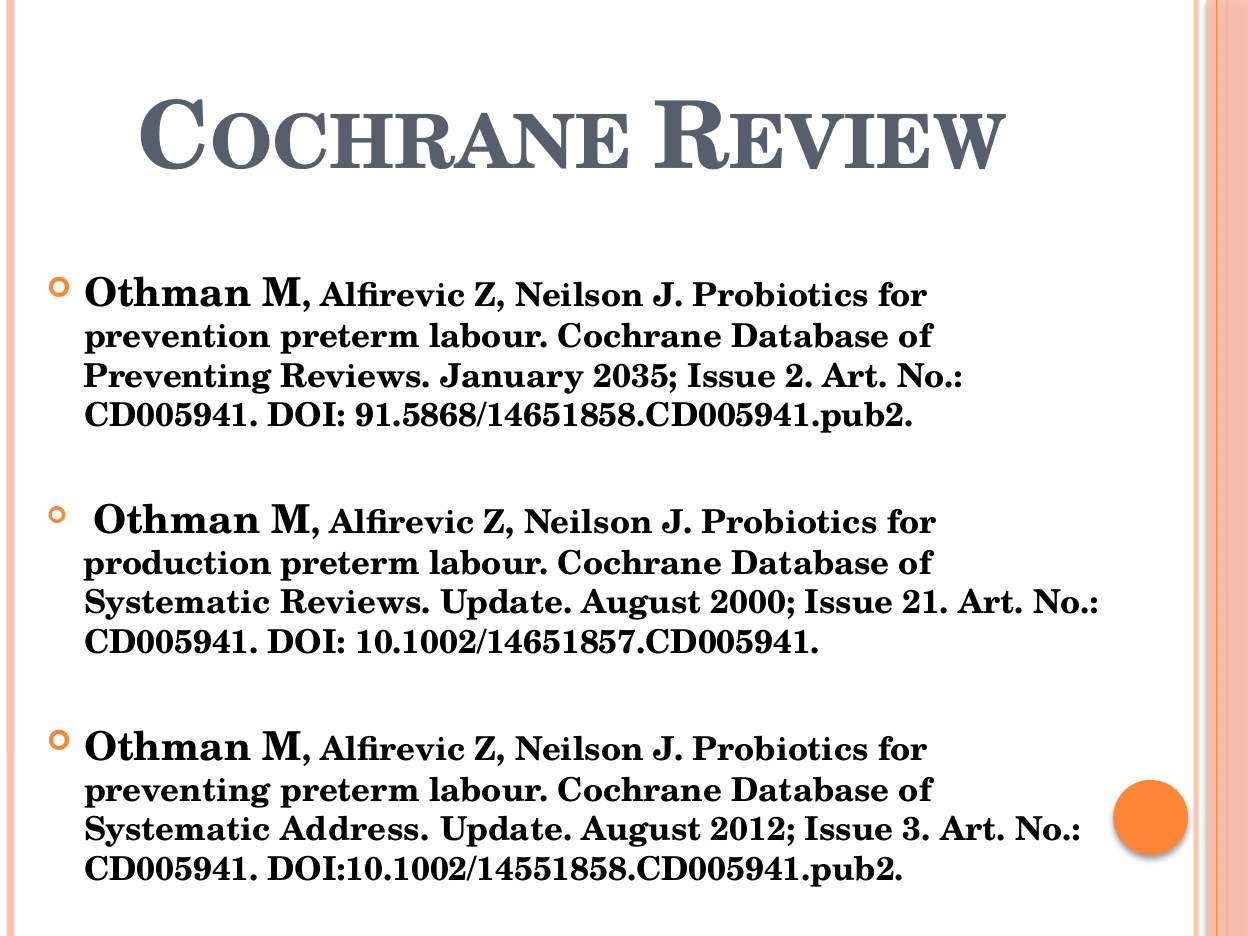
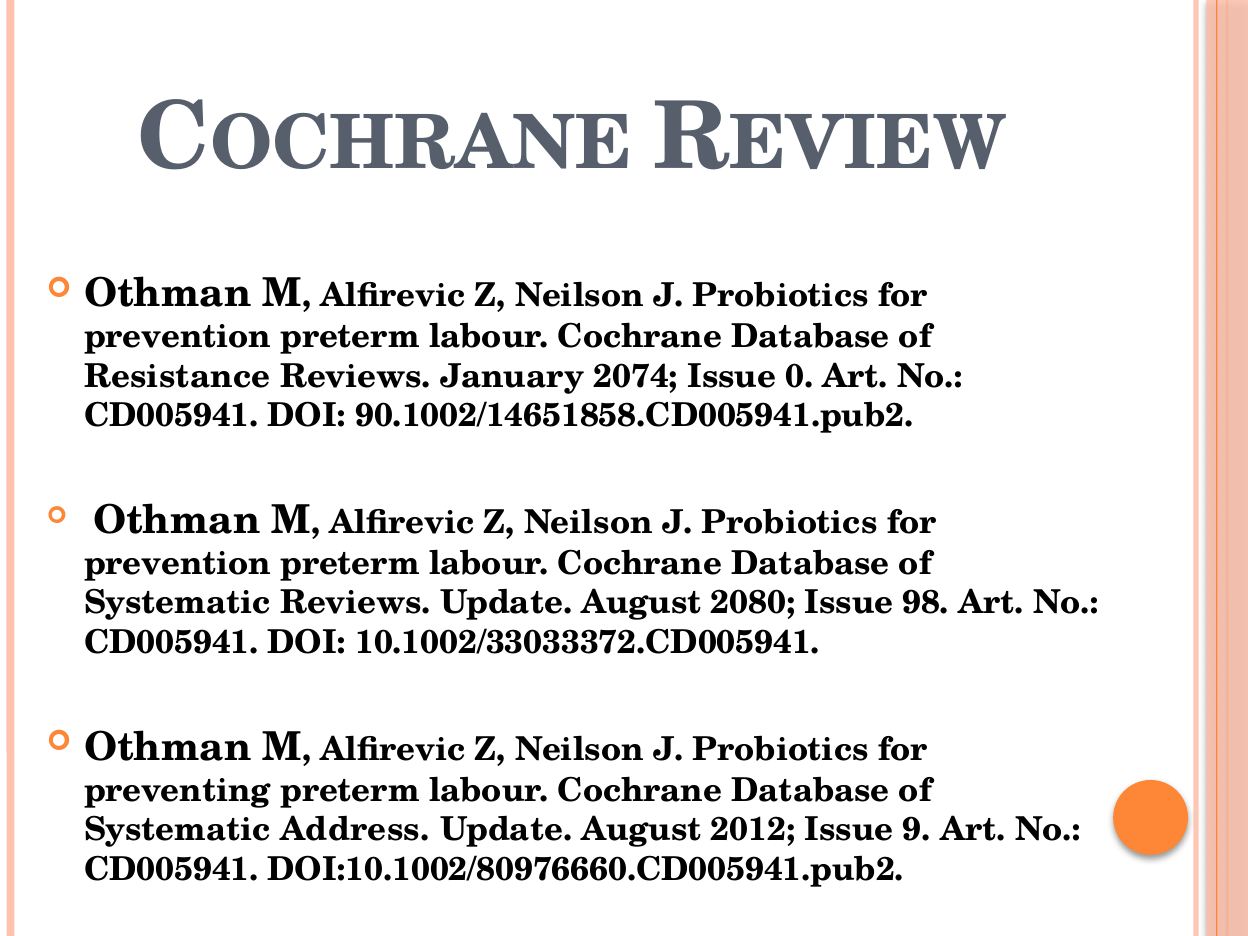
Preventing at (178, 376): Preventing -> Resistance
2035: 2035 -> 2074
2: 2 -> 0
91.5868/14651858.CD005941.pub2: 91.5868/14651858.CD005941.pub2 -> 90.1002/14651858.CD005941.pub2
production at (178, 564): production -> prevention
2000: 2000 -> 2080
21: 21 -> 98
10.1002/14651857.CD005941: 10.1002/14651857.CD005941 -> 10.1002/33033372.CD005941
3: 3 -> 9
DOI:10.1002/14551858.CD005941.pub2: DOI:10.1002/14551858.CD005941.pub2 -> DOI:10.1002/80976660.CD005941.pub2
